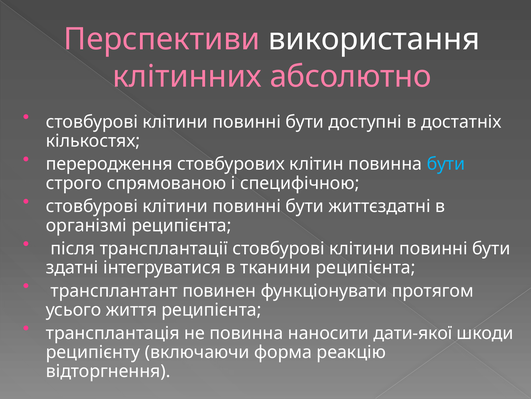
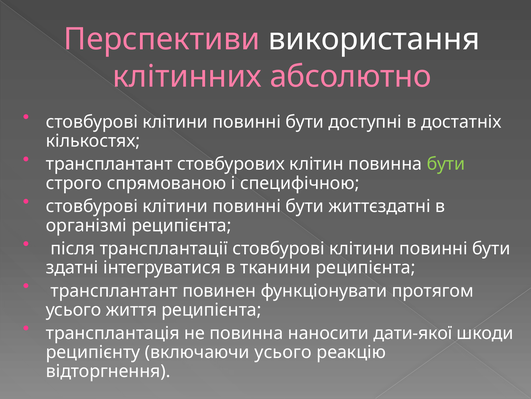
переродження at (109, 164): переродження -> трансплантант
бути at (446, 164) colour: light blue -> light green
включаючи форма: форма -> усього
